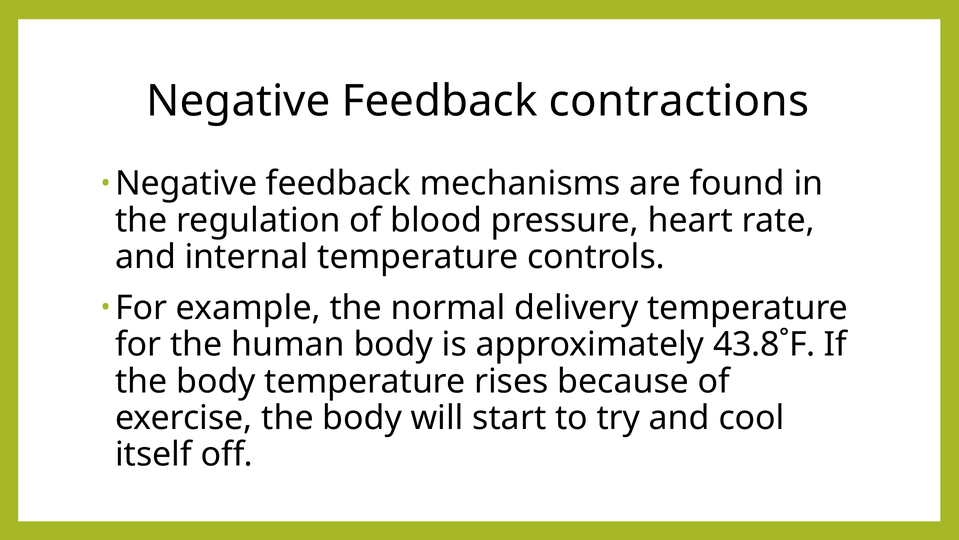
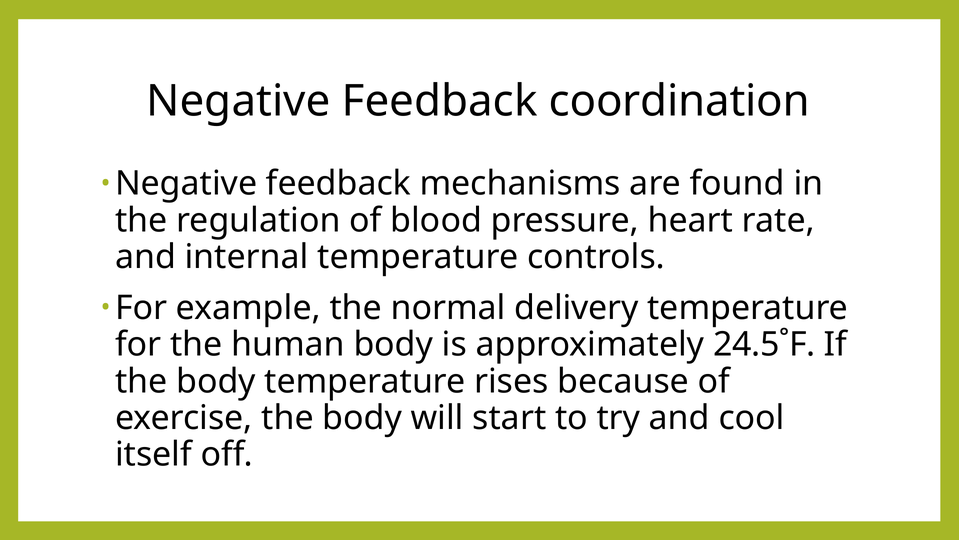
contractions: contractions -> coordination
43.8˚F: 43.8˚F -> 24.5˚F
